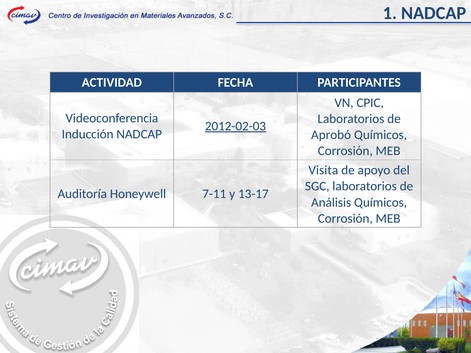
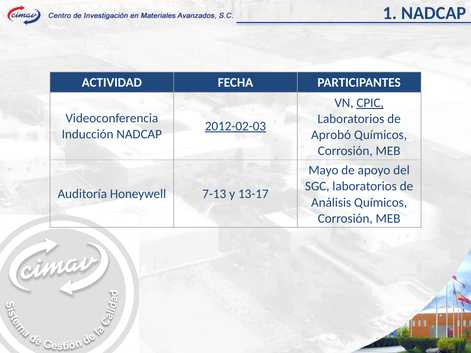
CPIC underline: none -> present
Visita: Visita -> Mayo
7-11: 7-11 -> 7-13
